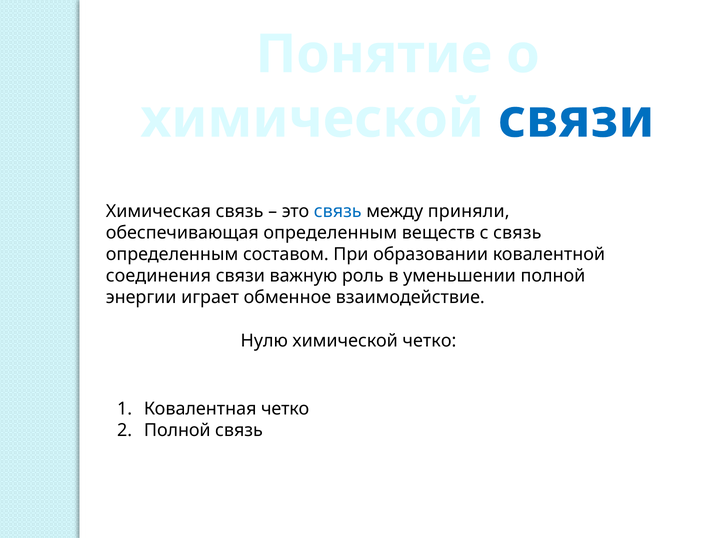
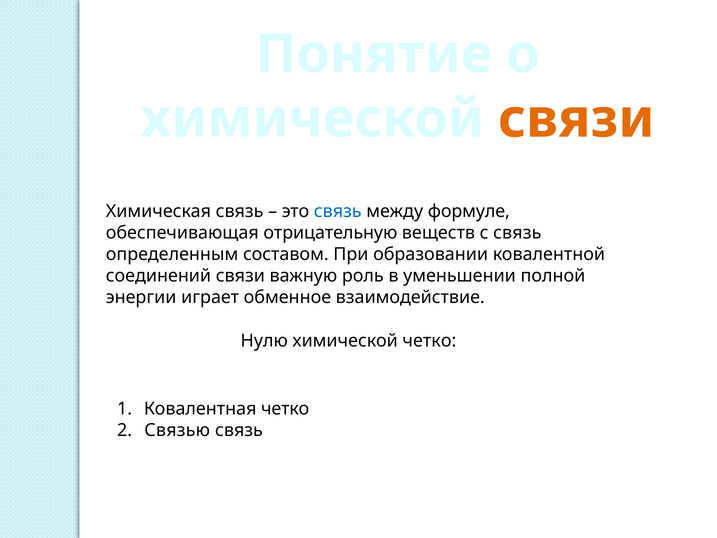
связи at (576, 119) colour: blue -> orange
приняли: приняли -> формуле
обеспечивающая определенным: определенным -> отрицательную
соединения: соединения -> соединений
Полной at (177, 430): Полной -> Связью
